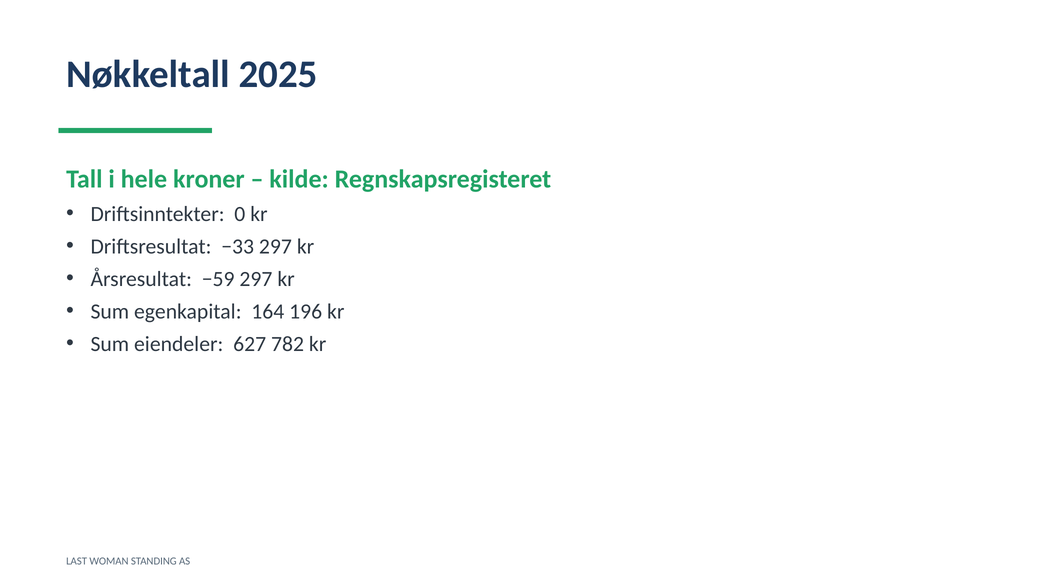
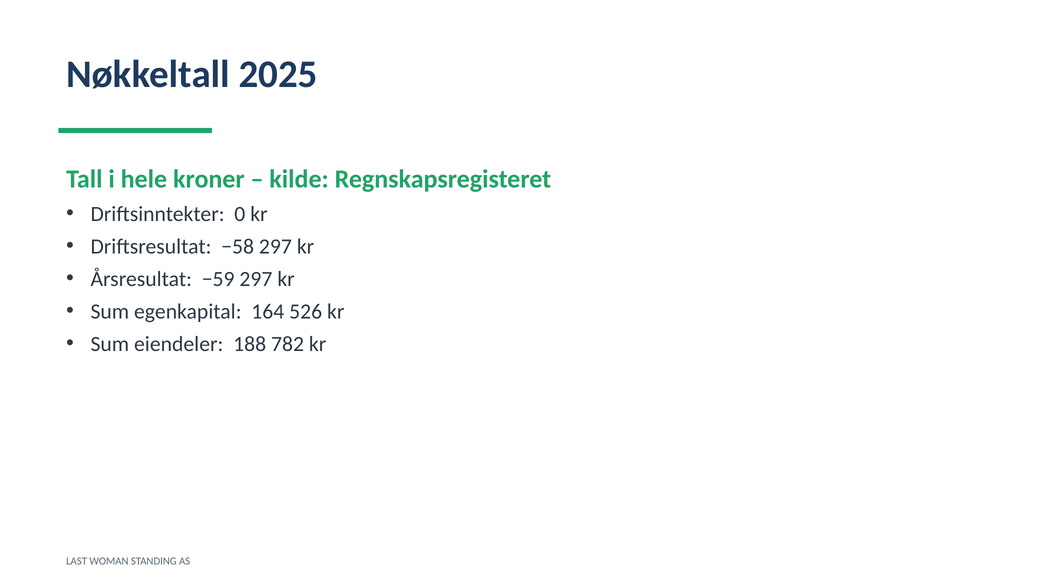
−33: −33 -> −58
196: 196 -> 526
627: 627 -> 188
